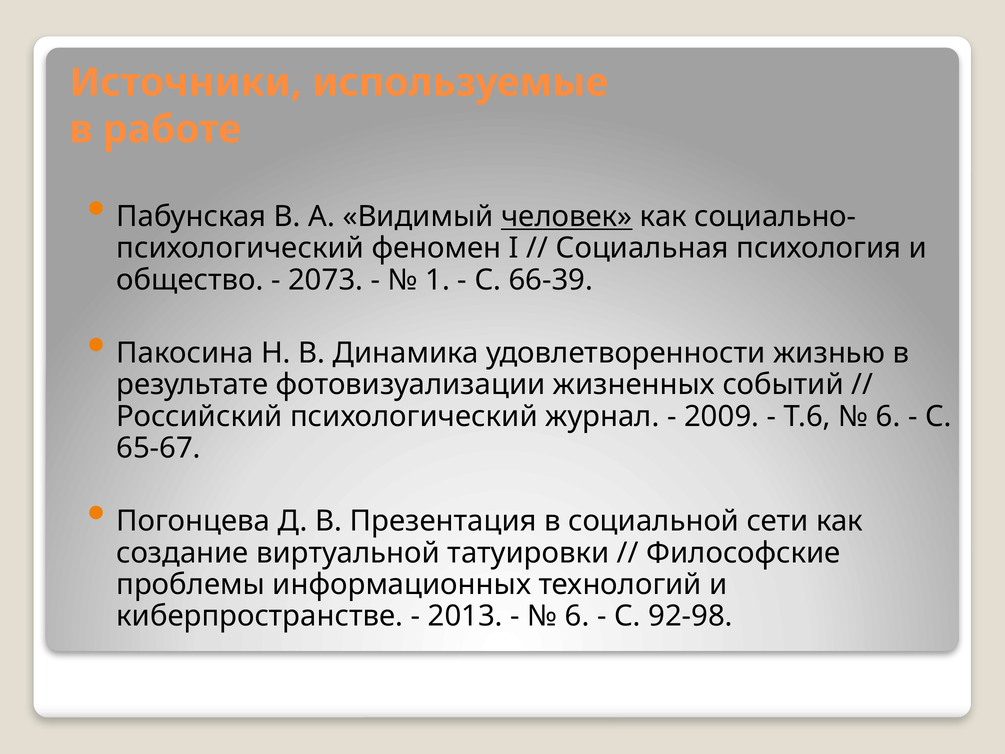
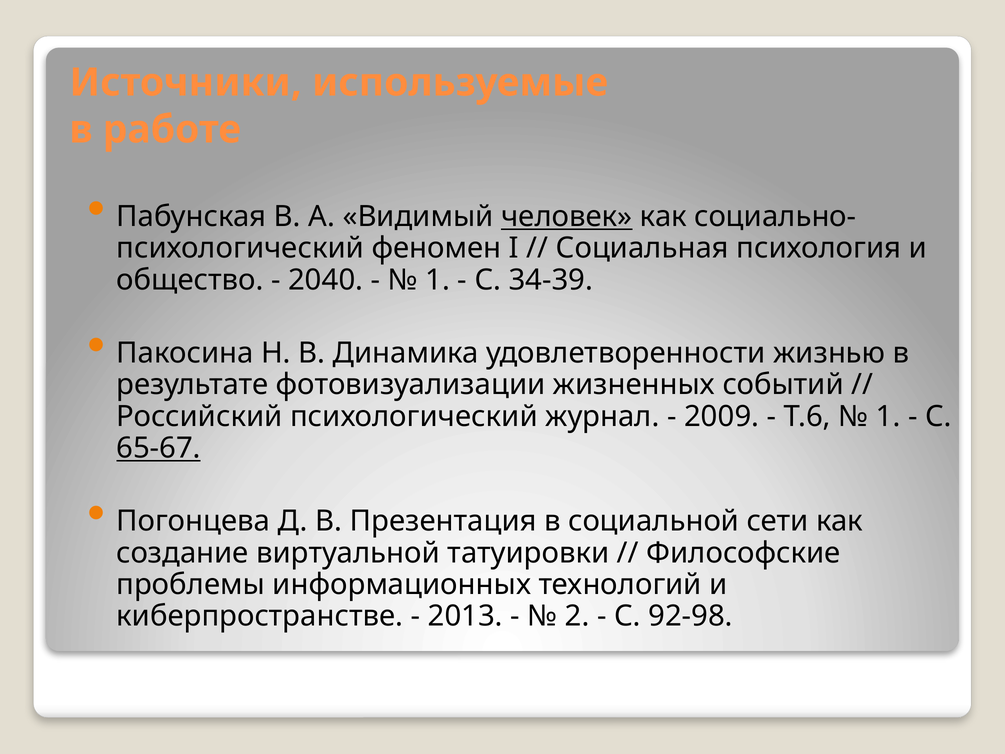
2073: 2073 -> 2040
66-39: 66-39 -> 34-39
6 at (888, 416): 6 -> 1
65-67 underline: none -> present
6 at (577, 616): 6 -> 2
